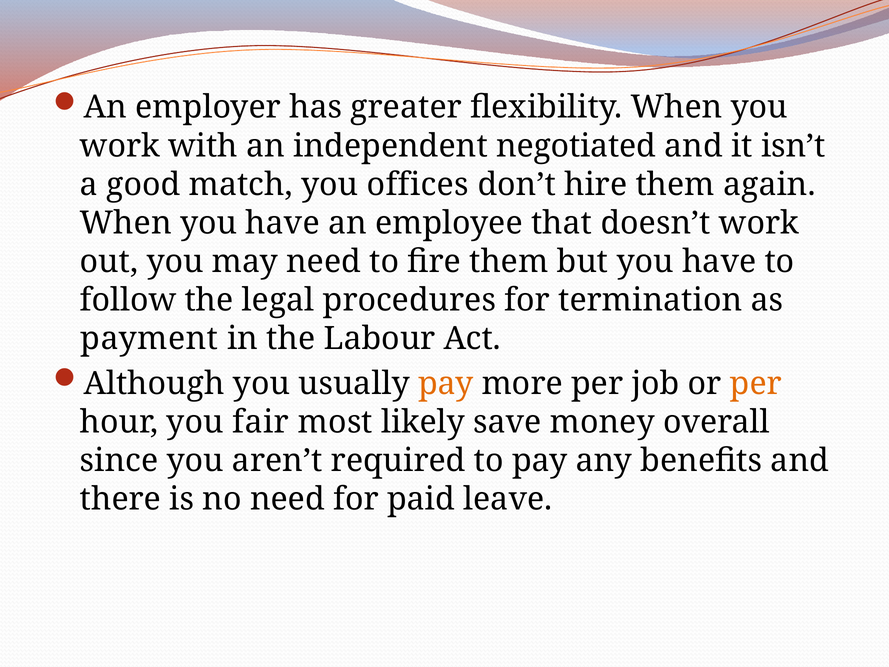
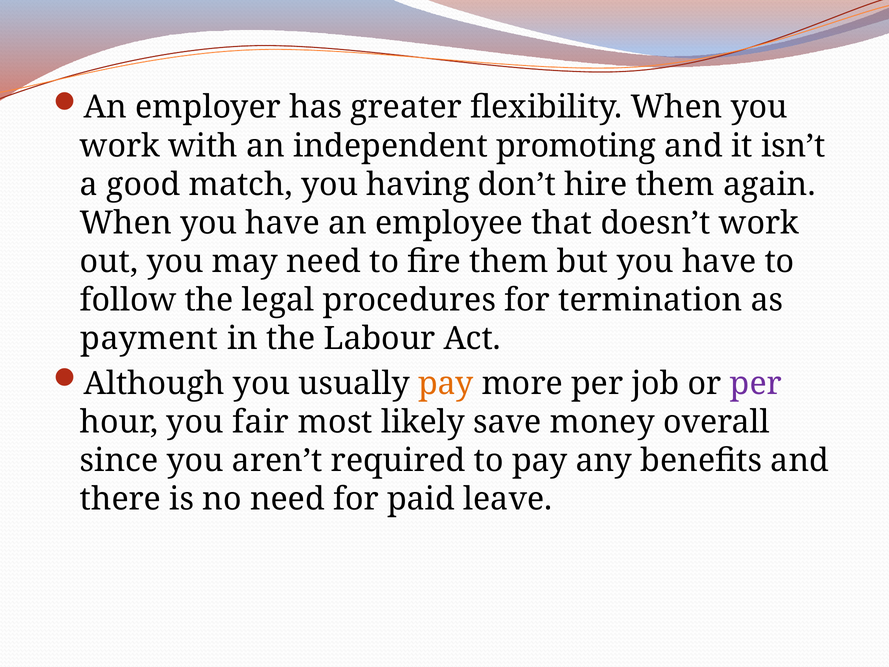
negotiated: negotiated -> promoting
offices: offices -> having
per at (756, 383) colour: orange -> purple
